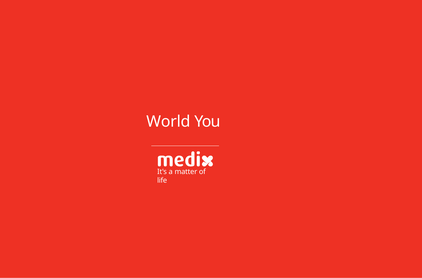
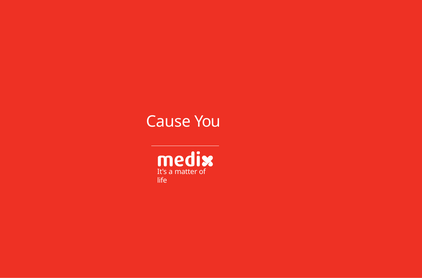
World: World -> Cause
